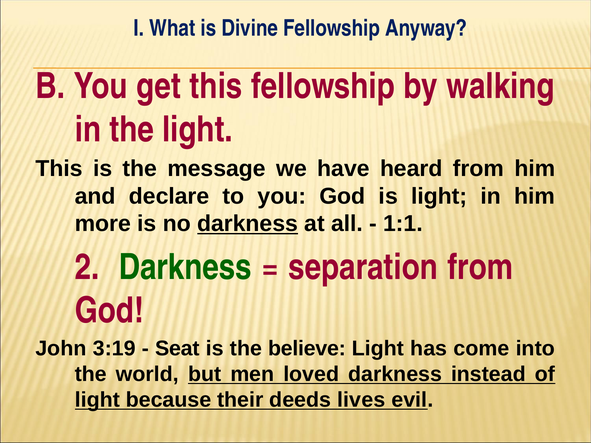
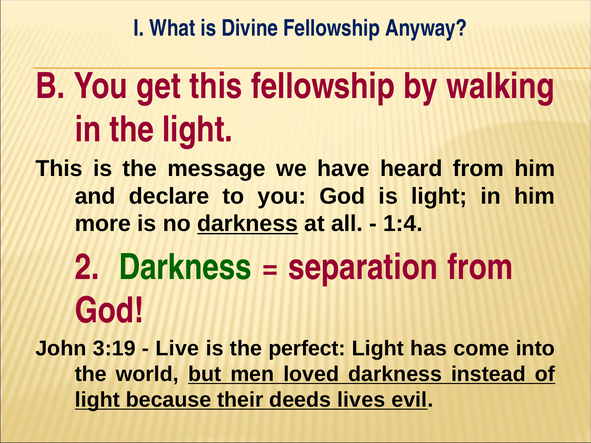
1:1: 1:1 -> 1:4
Seat: Seat -> Live
believe: believe -> perfect
